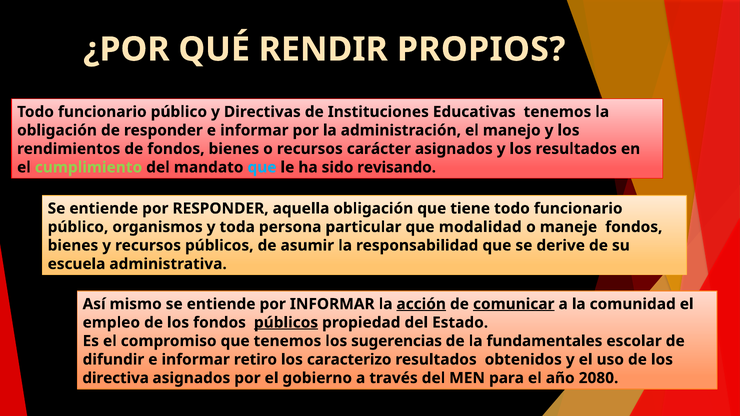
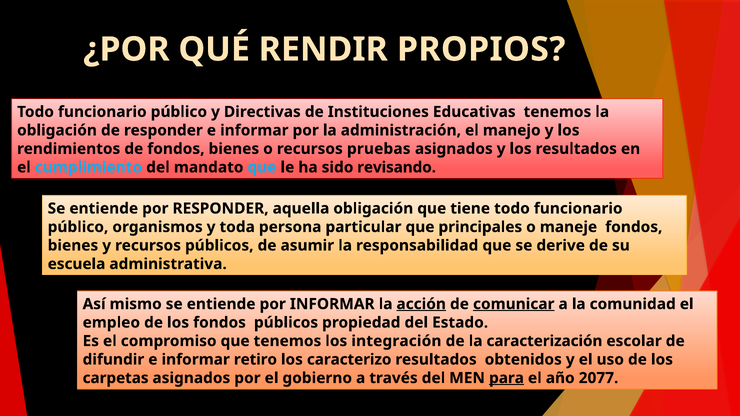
carácter: carácter -> pruebas
cumplimiento colour: light green -> light blue
modalidad: modalidad -> principales
públicos at (286, 323) underline: present -> none
sugerencias: sugerencias -> integración
fundamentales: fundamentales -> caracterización
directiva: directiva -> carpetas
para underline: none -> present
2080: 2080 -> 2077
